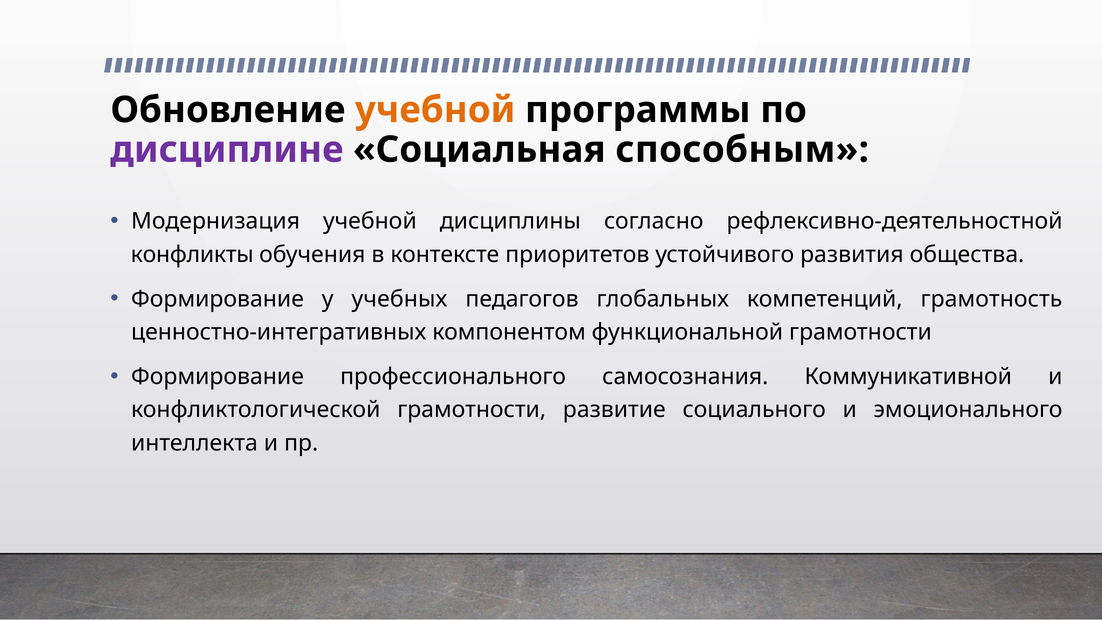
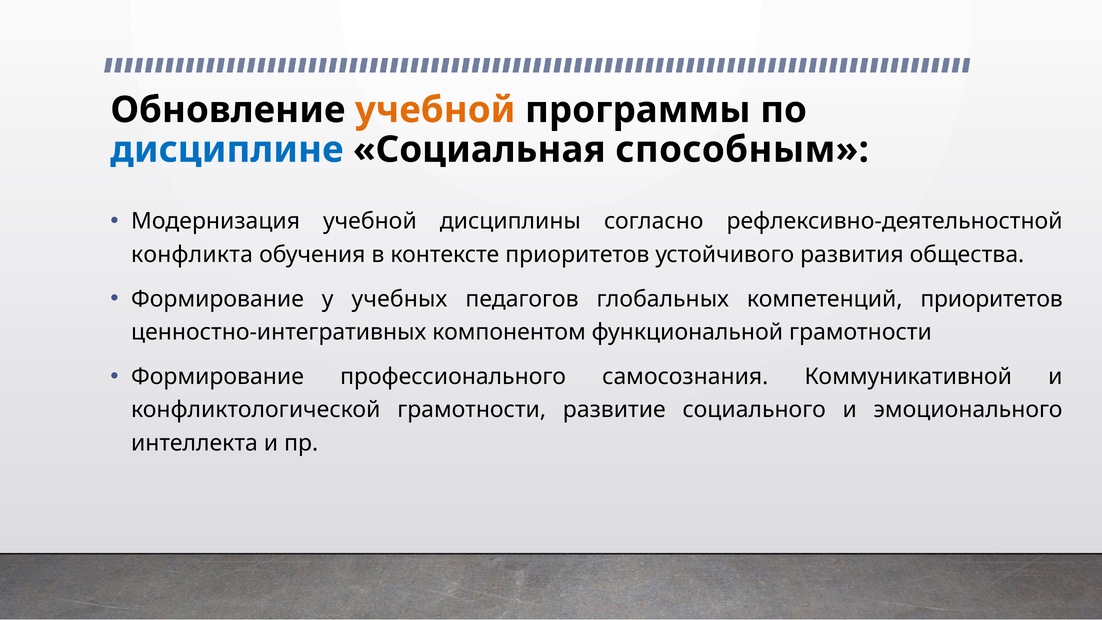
дисциплине colour: purple -> blue
конфликты: конфликты -> конфликта
компетенций грамотность: грамотность -> приоритетов
